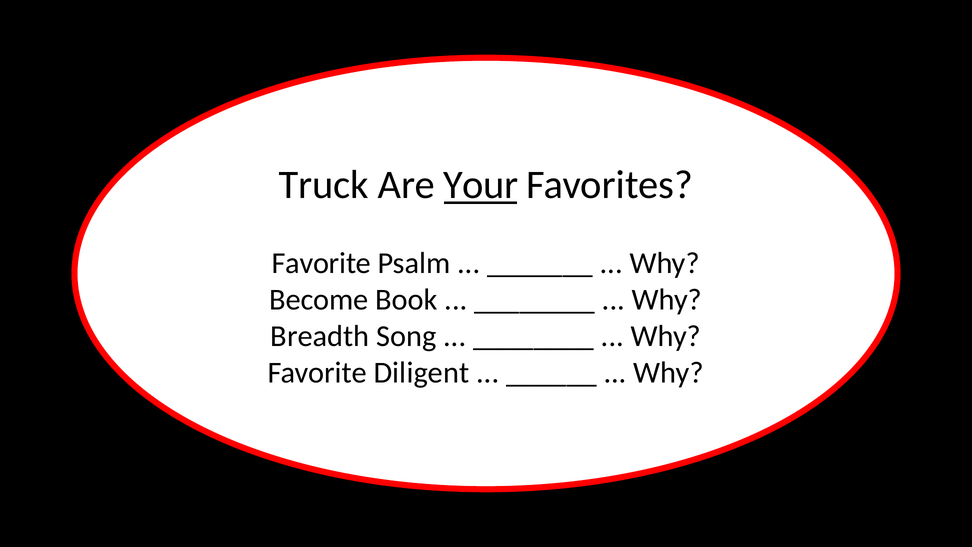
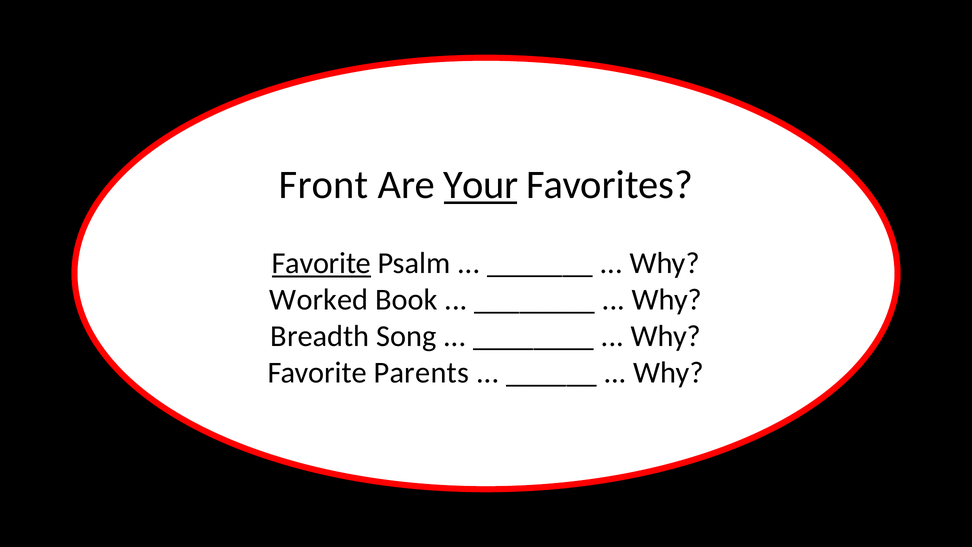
Truck: Truck -> Front
Favorite at (321, 263) underline: none -> present
Become: Become -> Worked
Diligent: Diligent -> Parents
